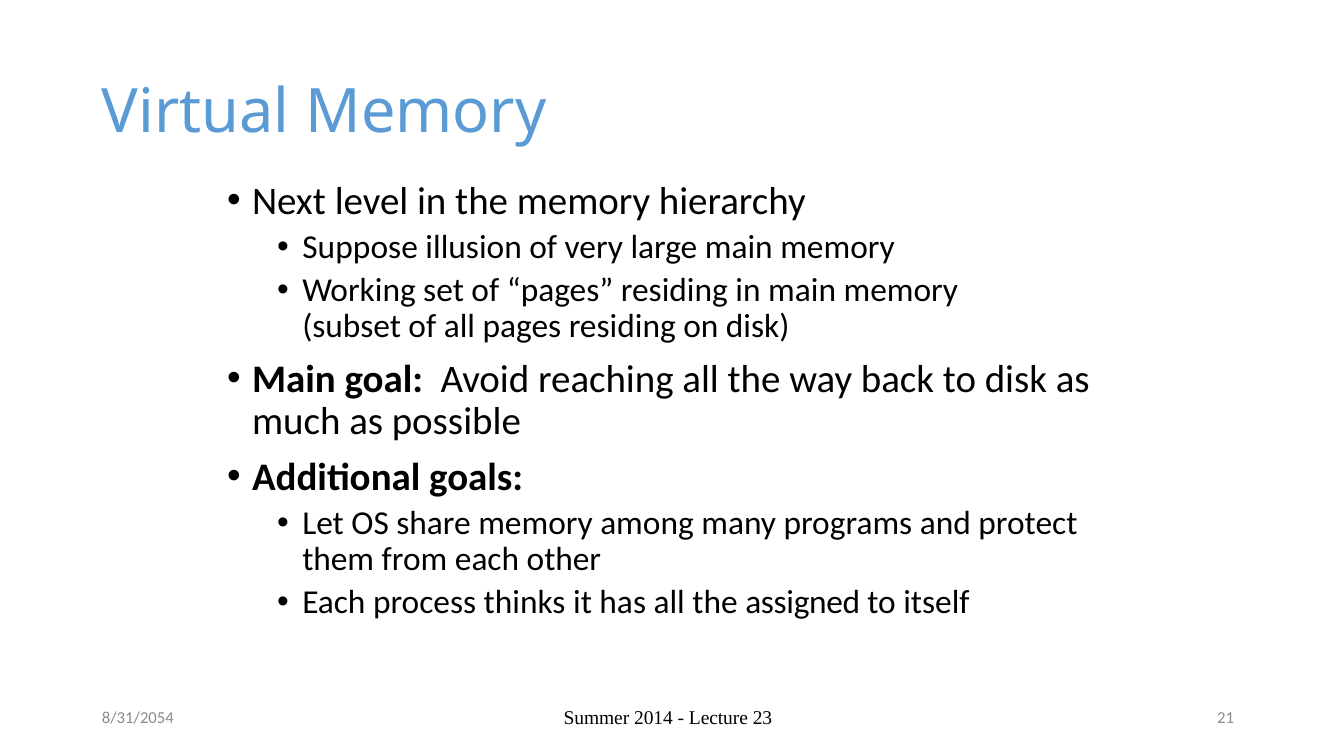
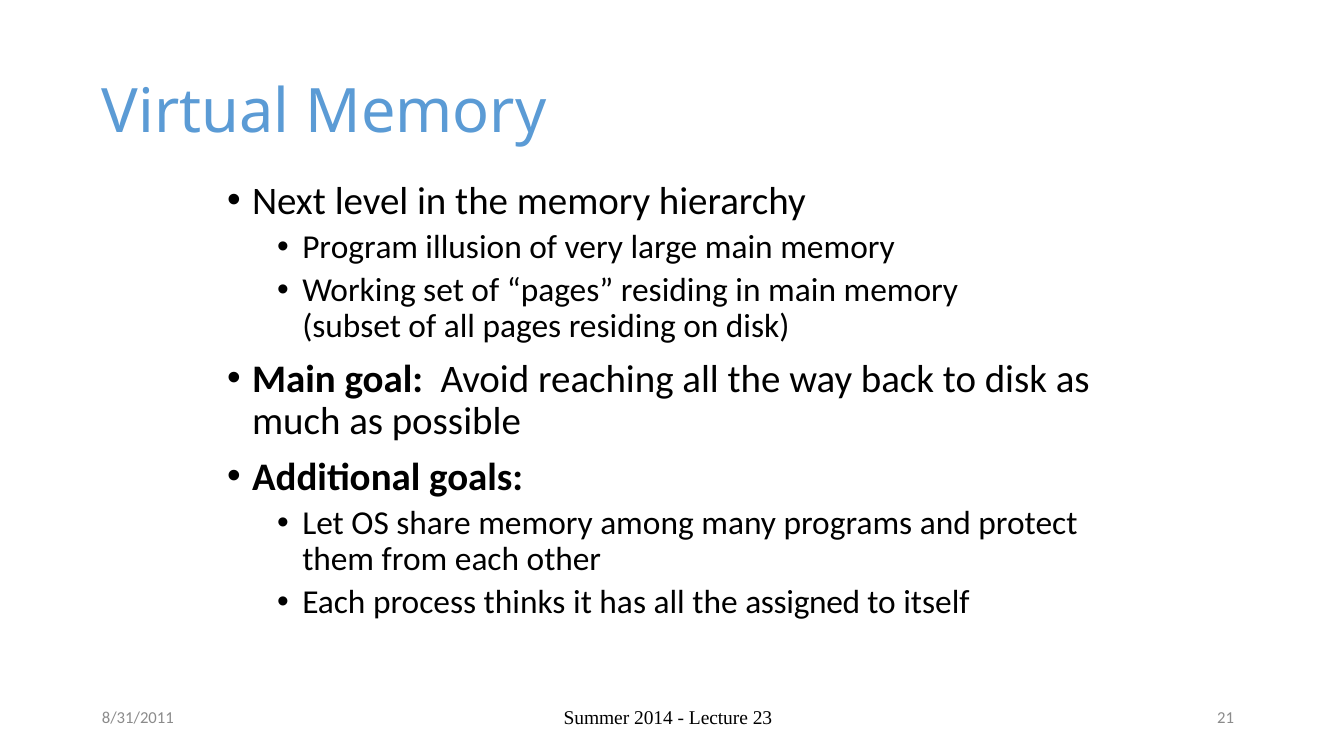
Suppose: Suppose -> Program
8/31/2054: 8/31/2054 -> 8/31/2011
